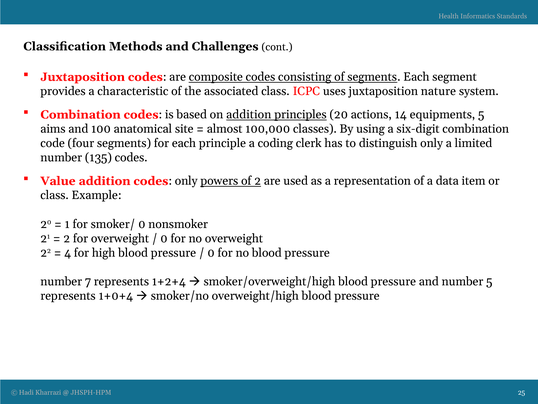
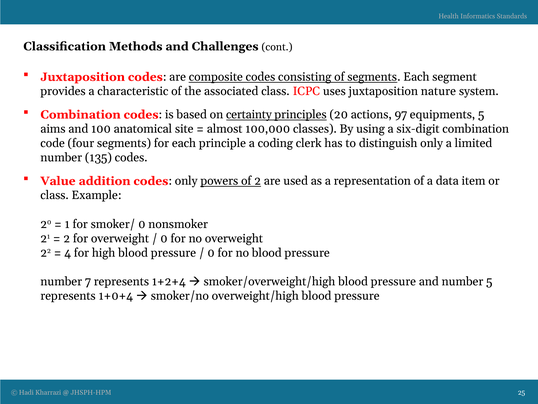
on addition: addition -> certainty
14: 14 -> 97
